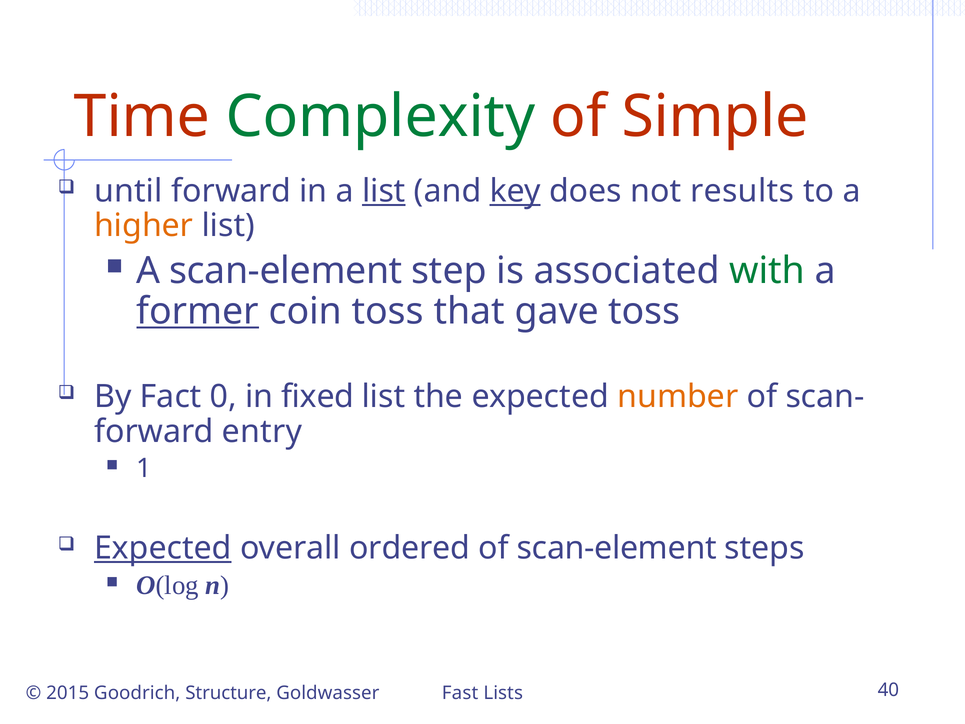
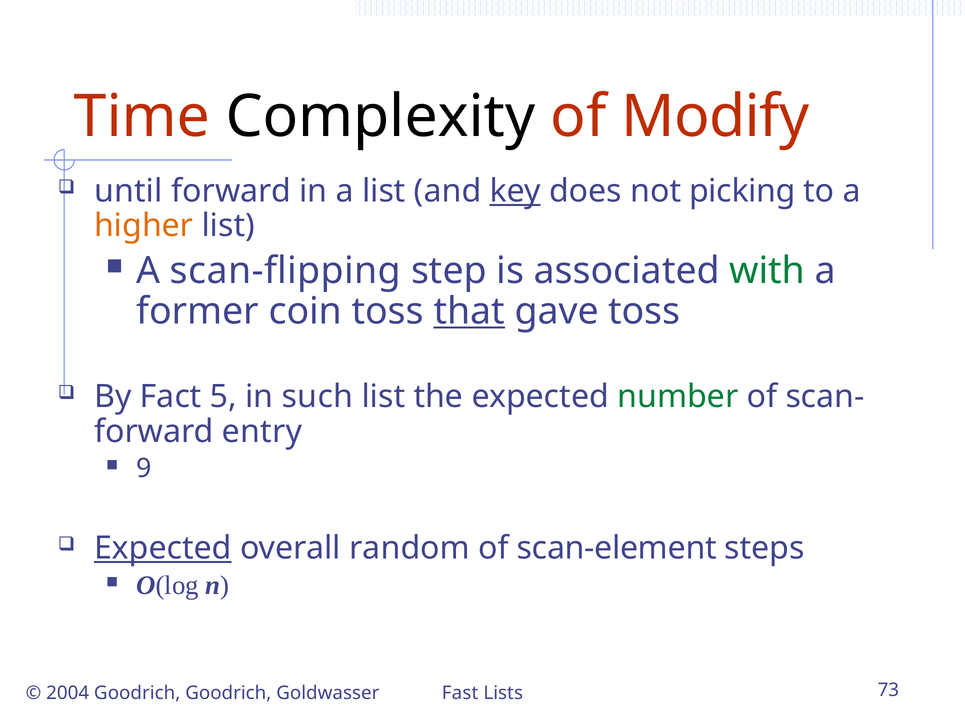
Complexity colour: green -> black
Simple: Simple -> Modify
list at (384, 191) underline: present -> none
results: results -> picking
A scan-element: scan-element -> scan-flipping
former underline: present -> none
that underline: none -> present
0: 0 -> 5
fixed: fixed -> such
number colour: orange -> green
1: 1 -> 9
ordered: ordered -> random
2015: 2015 -> 2004
Goodrich Structure: Structure -> Goodrich
40: 40 -> 73
